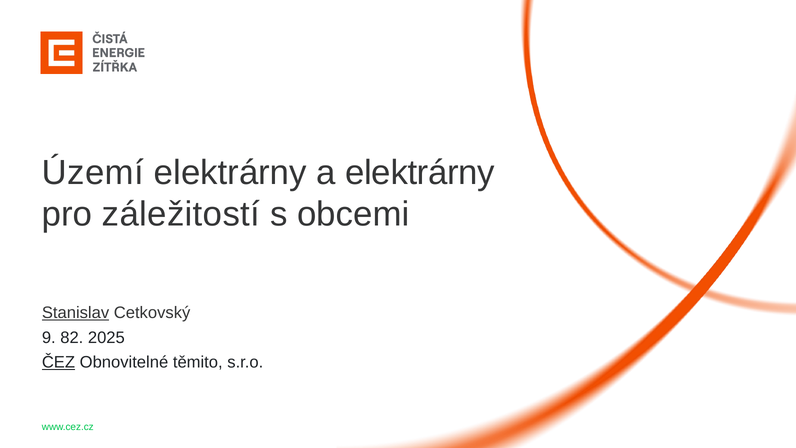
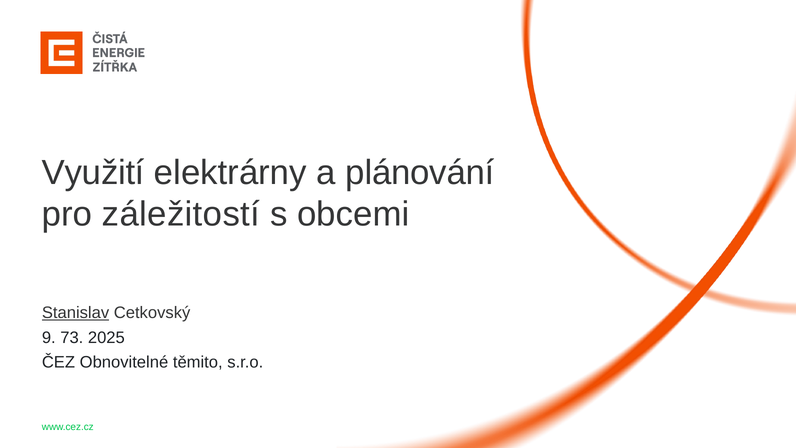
Území: Území -> Využití
a elektrárny: elektrárny -> plánování
82: 82 -> 73
ČEZ underline: present -> none
